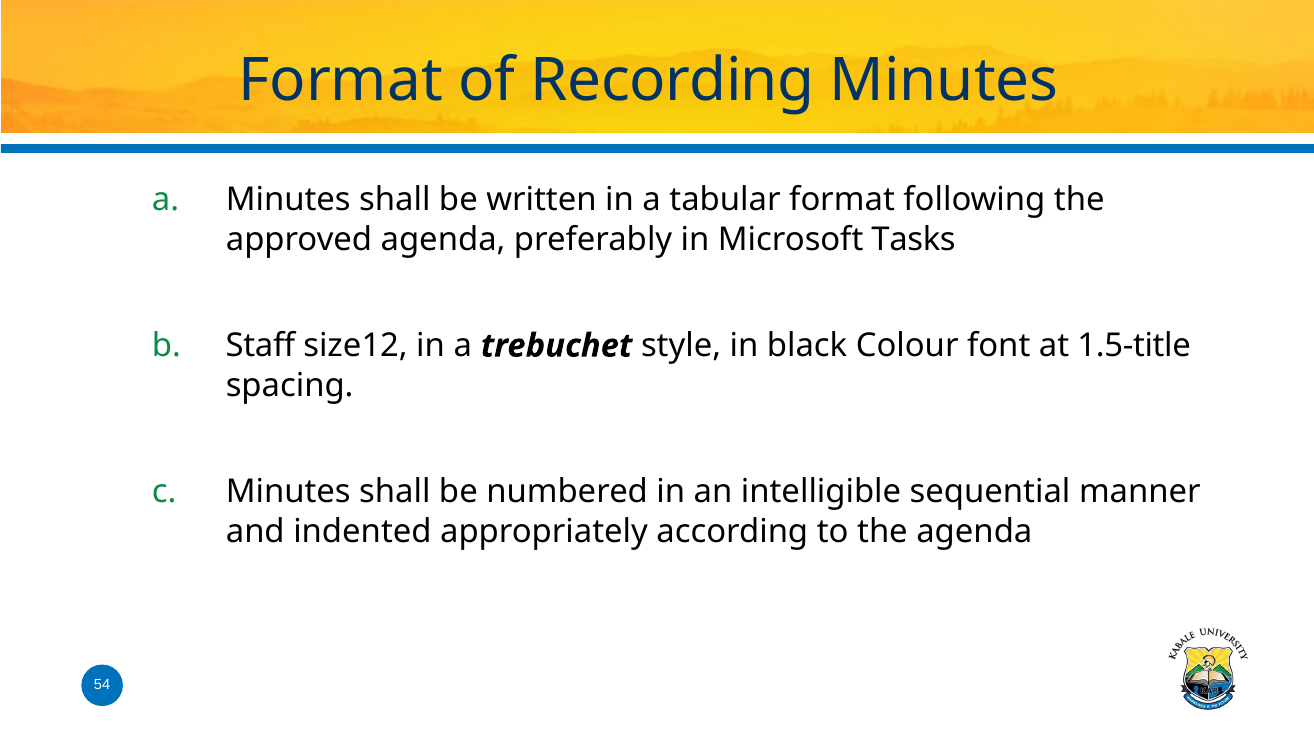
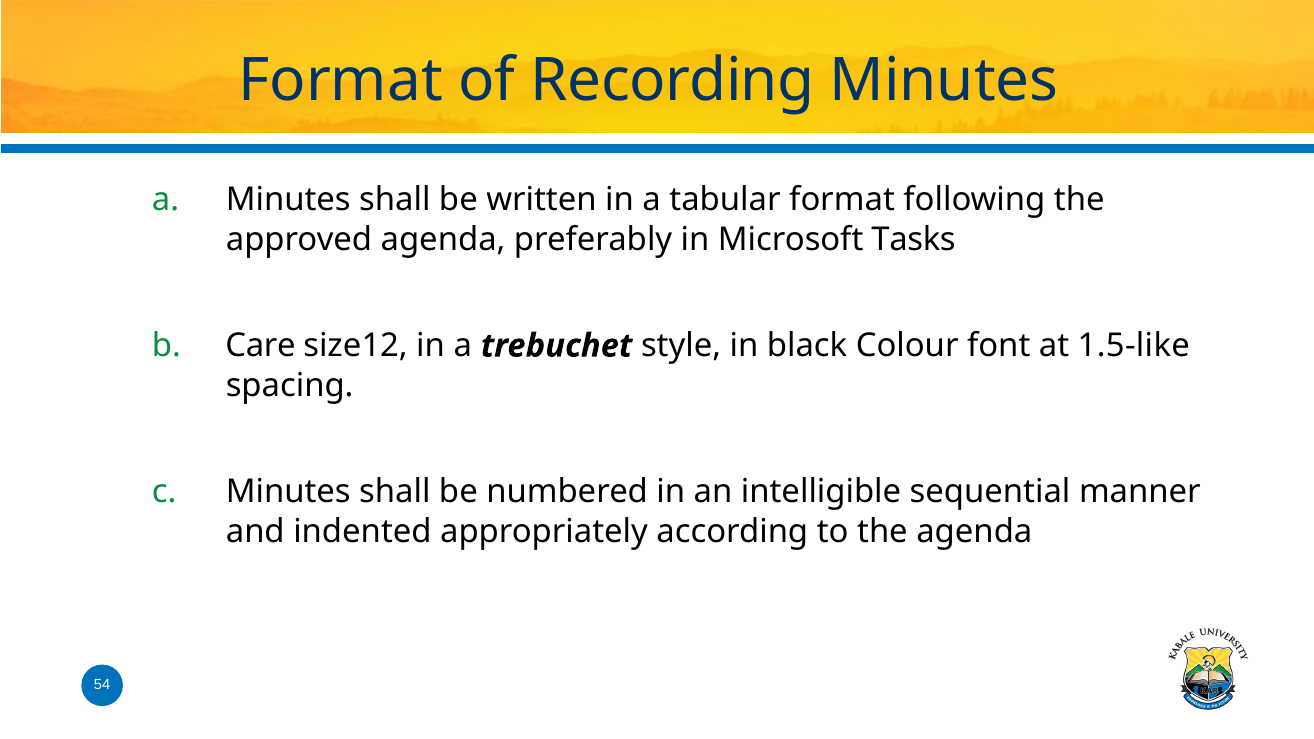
Staff: Staff -> Care
1.5-title: 1.5-title -> 1.5-like
